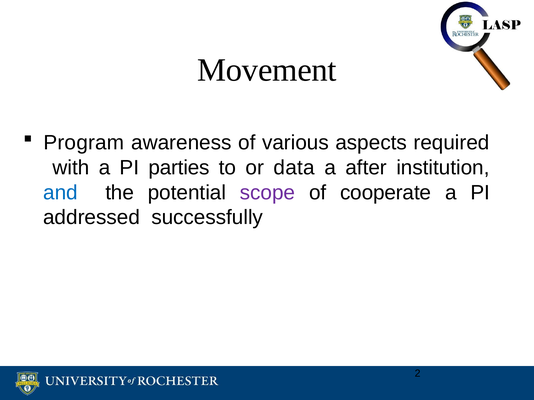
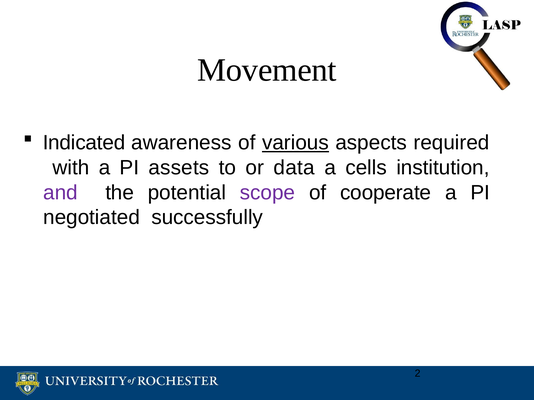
Program: Program -> Indicated
various underline: none -> present
parties: parties -> assets
after: after -> cells
and colour: blue -> purple
addressed: addressed -> negotiated
